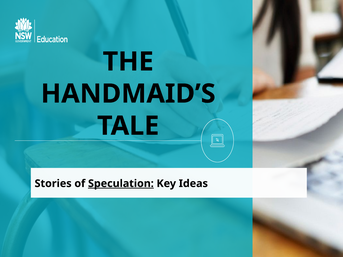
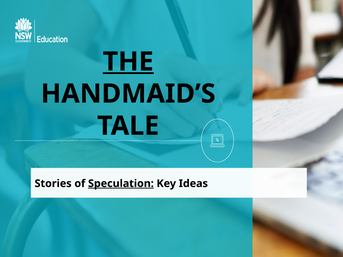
THE underline: none -> present
